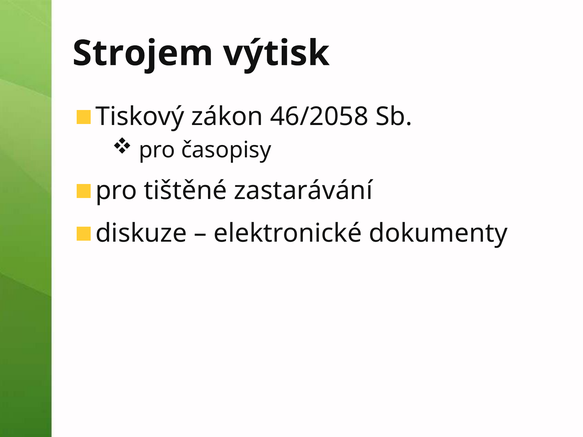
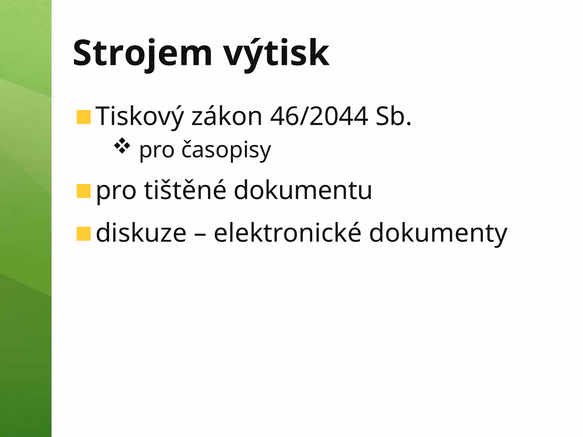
46/2058: 46/2058 -> 46/2044
zastarávání: zastarávání -> dokumentu
